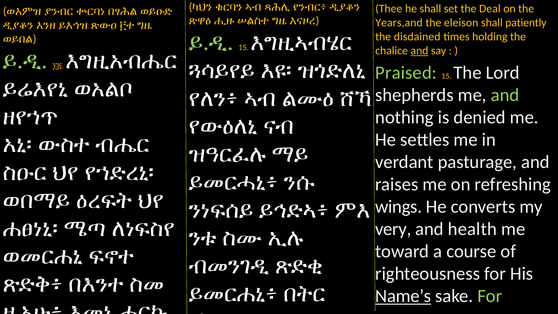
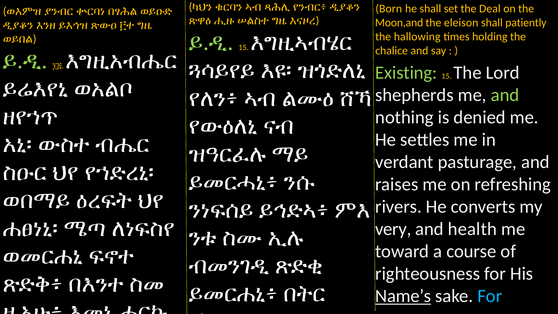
Thee: Thee -> Born
Years,and: Years,and -> Moon,and
disdained: disdained -> hallowing
and at (419, 51) underline: present -> none
Praised: Praised -> Existing
wings: wings -> rivers
For at (490, 296) colour: light green -> light blue
